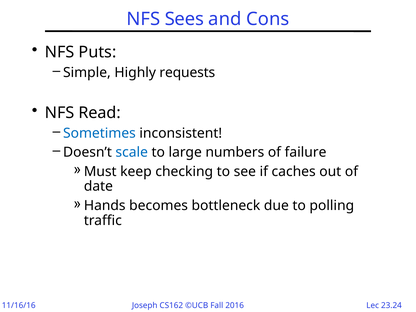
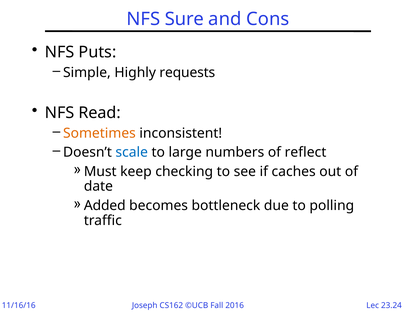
Sees: Sees -> Sure
Sometimes colour: blue -> orange
failure: failure -> reflect
Hands: Hands -> Added
